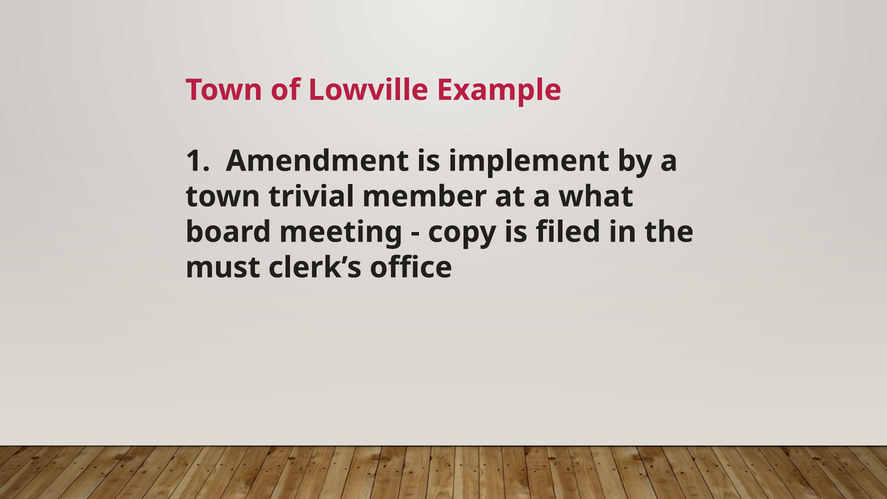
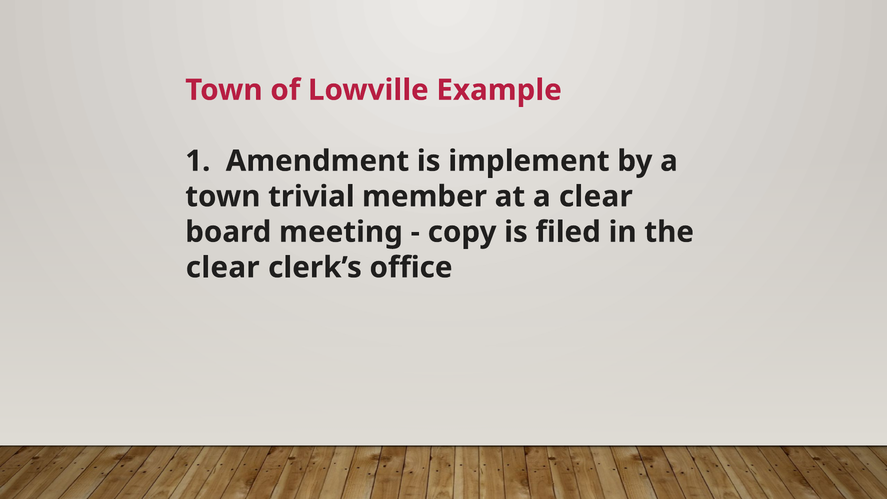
a what: what -> clear
must at (223, 267): must -> clear
